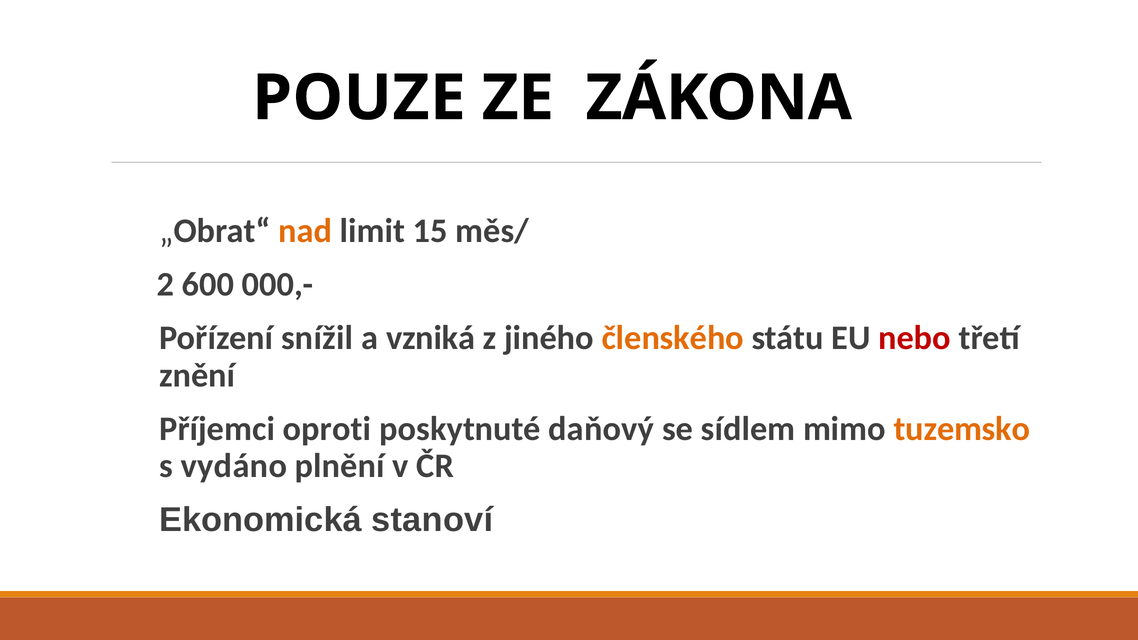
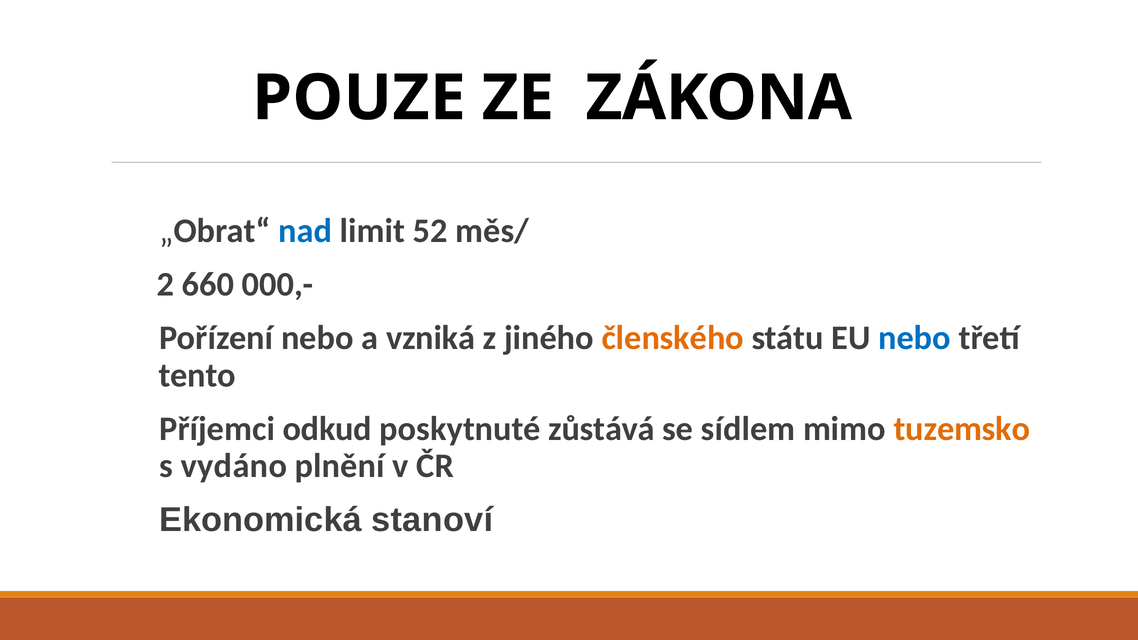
nad colour: orange -> blue
15: 15 -> 52
600: 600 -> 660
Pořízení snížil: snížil -> nebo
nebo at (915, 338) colour: red -> blue
znění: znění -> tento
oproti: oproti -> odkud
daňový: daňový -> zůstává
